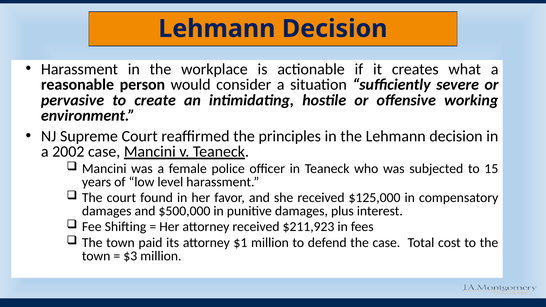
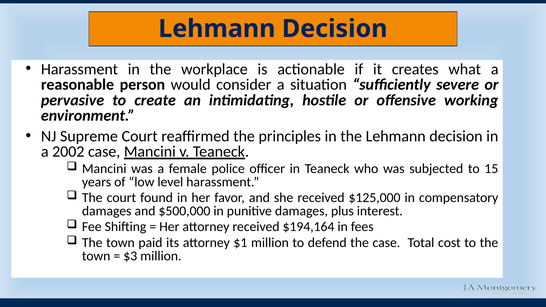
$211,923: $211,923 -> $194,164
